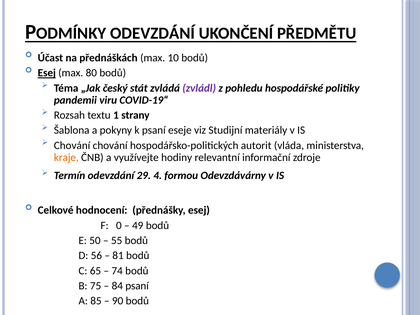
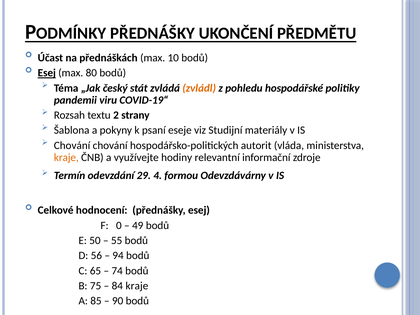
ODEVZDÁNÍ at (153, 33): ODEVZDÁNÍ -> PŘEDNÁŠKY
zvládl colour: purple -> orange
1: 1 -> 2
81: 81 -> 94
84 psaní: psaní -> kraje
